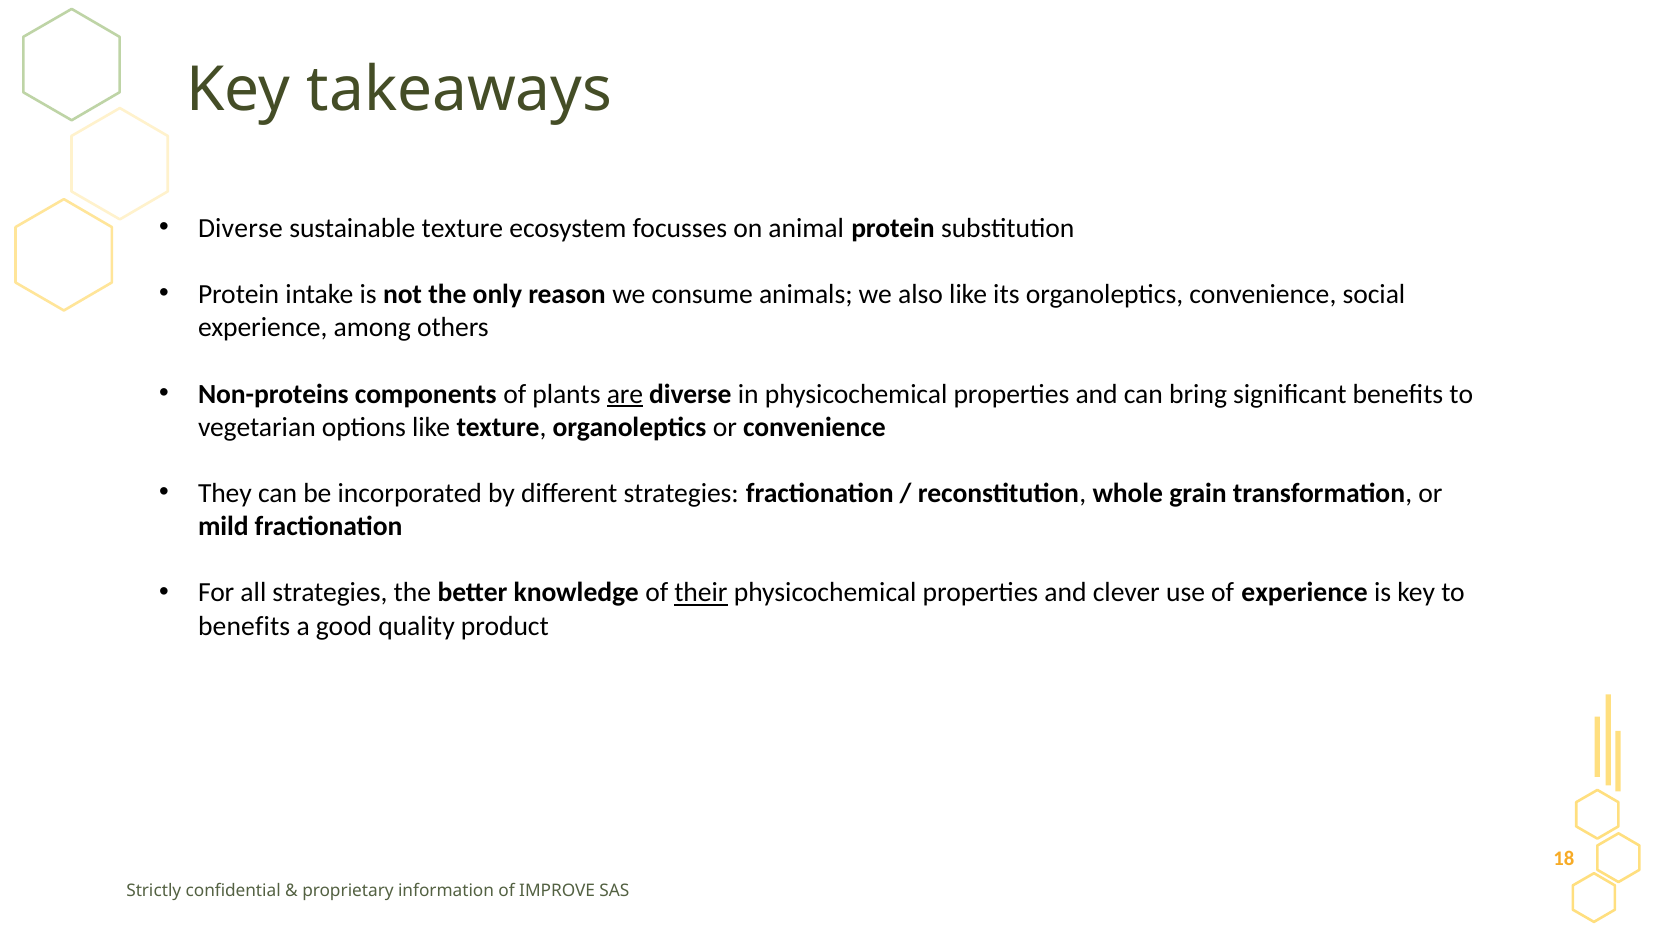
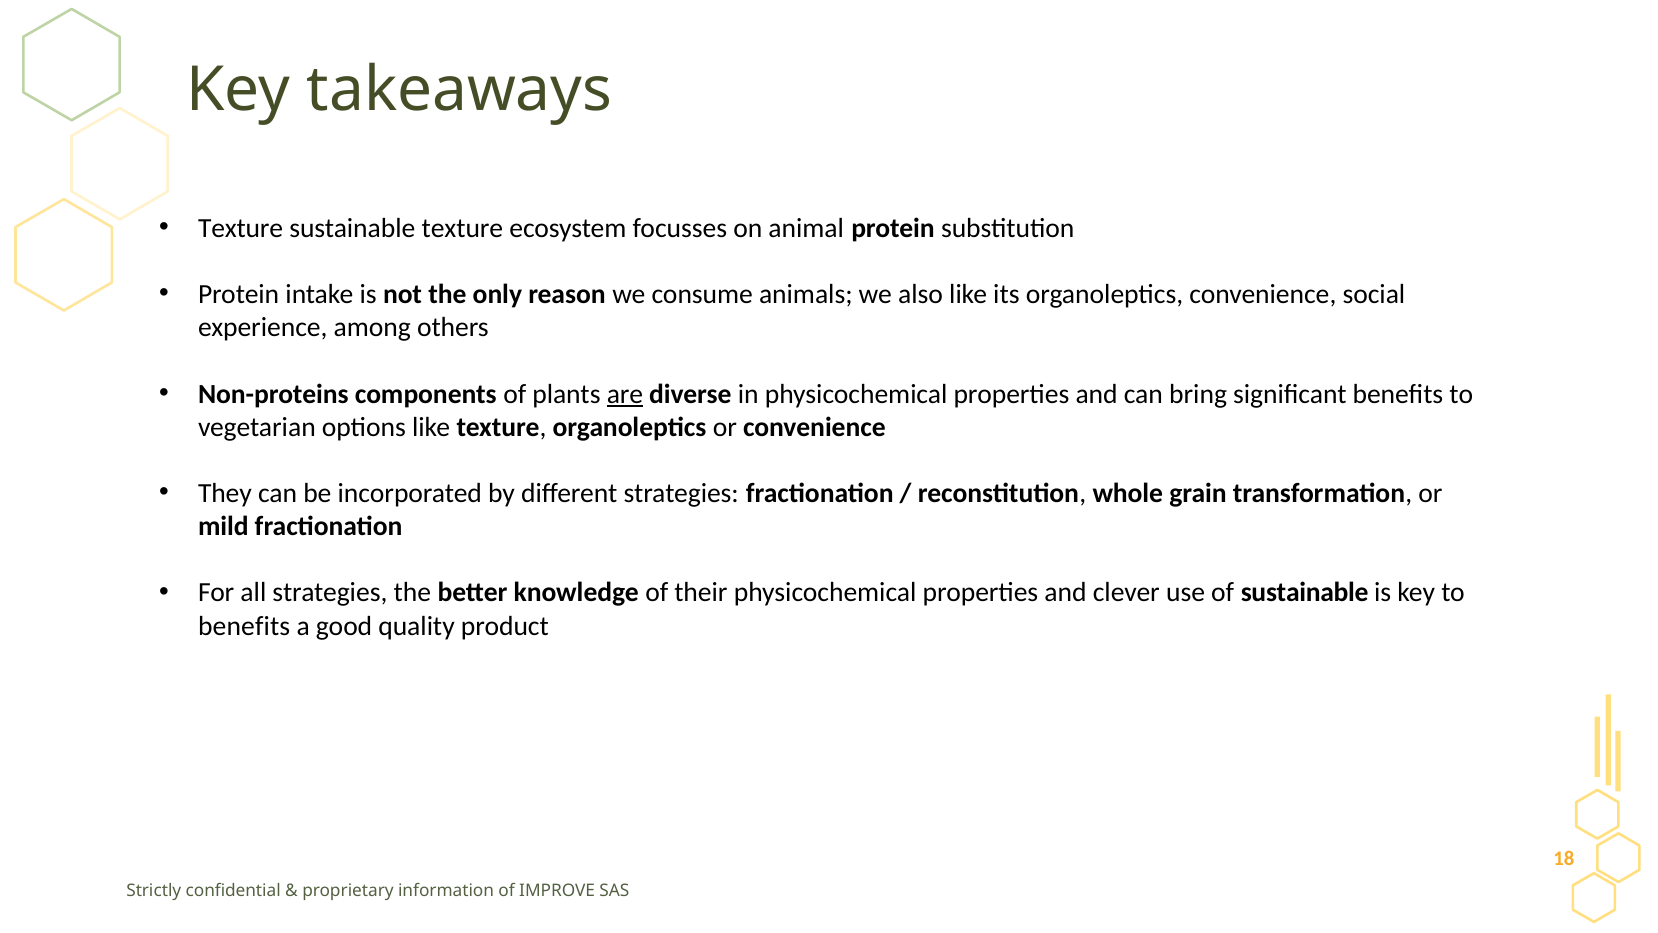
Diverse at (240, 228): Diverse -> Texture
their underline: present -> none
of experience: experience -> sustainable
